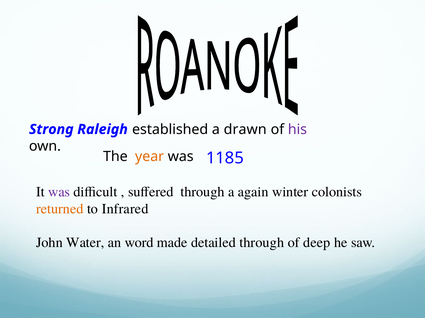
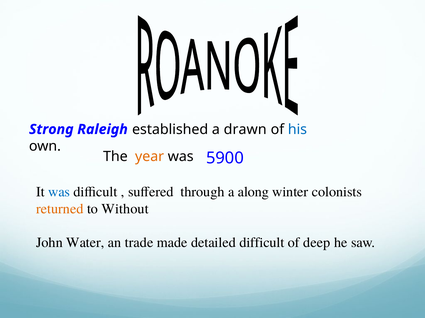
his colour: purple -> blue
1185: 1185 -> 5900
was at (59, 192) colour: purple -> blue
again: again -> along
Infrared: Infrared -> Without
word: word -> trade
detailed through: through -> difficult
